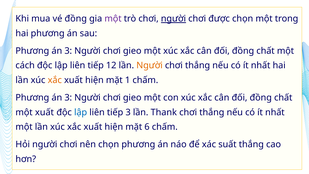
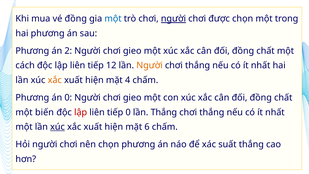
một at (113, 19) colour: purple -> blue
3 at (68, 51): 3 -> 2
1: 1 -> 4
3 at (68, 98): 3 -> 0
một xuất: xuất -> biến
lập at (81, 112) colour: blue -> red
tiếp 3: 3 -> 0
lần Thank: Thank -> Thắng
xúc at (57, 127) underline: none -> present
